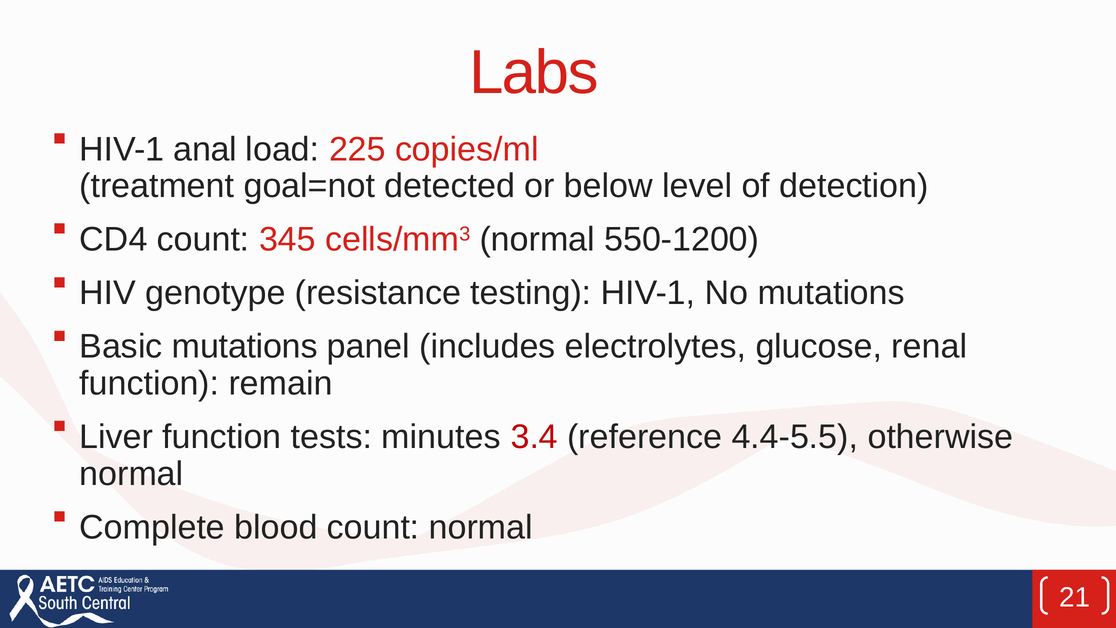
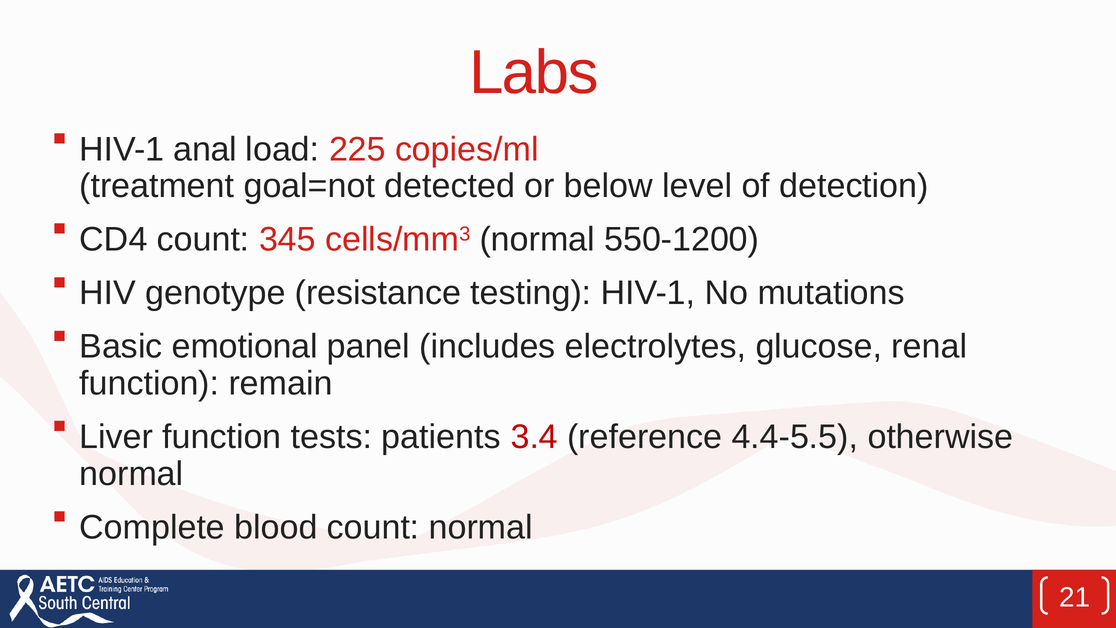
Basic mutations: mutations -> emotional
minutes: minutes -> patients
